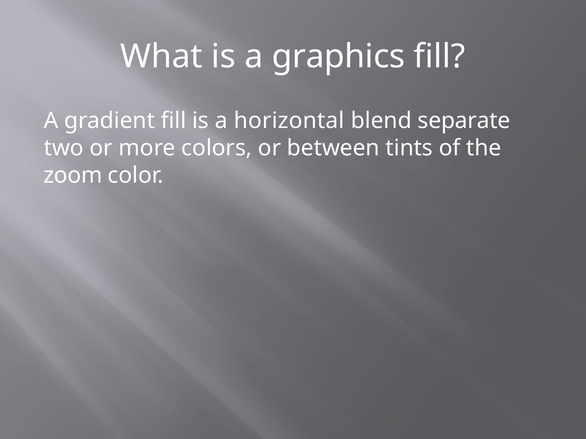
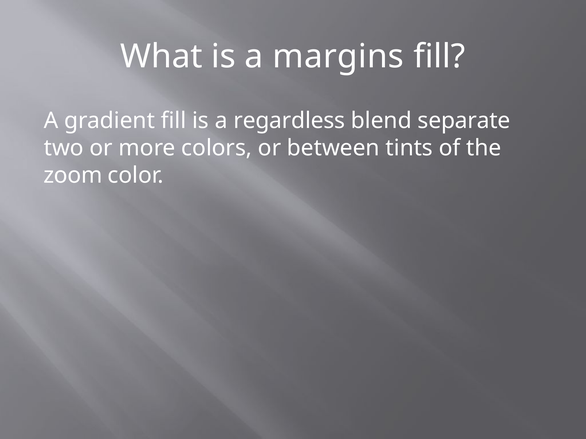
graphics: graphics -> margins
horizontal: horizontal -> regardless
